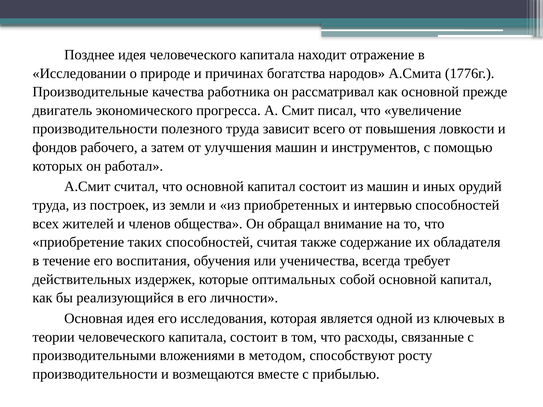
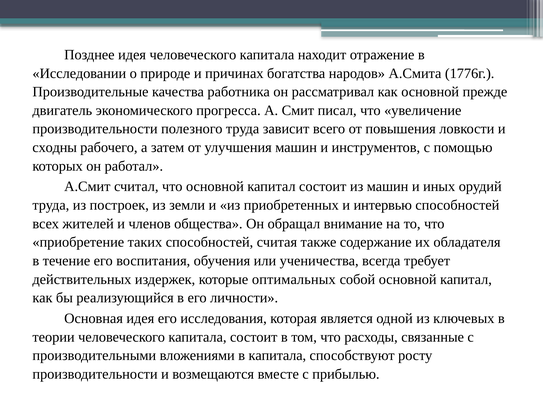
фондов: фондов -> сходны
в методом: методом -> капитала
